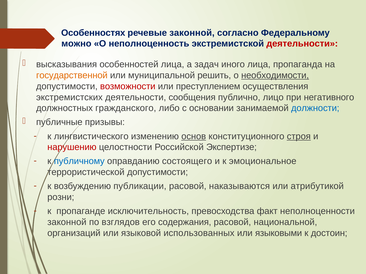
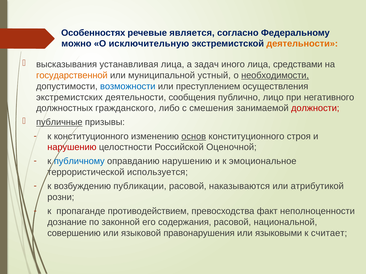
речевые законной: законной -> является
неполноценность: неполноценность -> исключительную
деятельности at (302, 44) colour: red -> orange
особенностей: особенностей -> устанавливая
пропаганда: пропаганда -> средствами
решить: решить -> устный
возможности colour: red -> blue
основании: основании -> смешения
должности colour: blue -> red
публичные underline: none -> present
к лингвистического: лингвистического -> конституционного
строя underline: present -> none
Экспертизе: Экспертизе -> Оценочной
оправданию состоящего: состоящего -> нарушению
террористической допустимости: допустимости -> используется
исключительность: исключительность -> противодействием
законной at (67, 222): законной -> дознание
взглядов: взглядов -> законной
организаций: организаций -> совершению
использованных: использованных -> правонарушения
достоин: достоин -> считает
